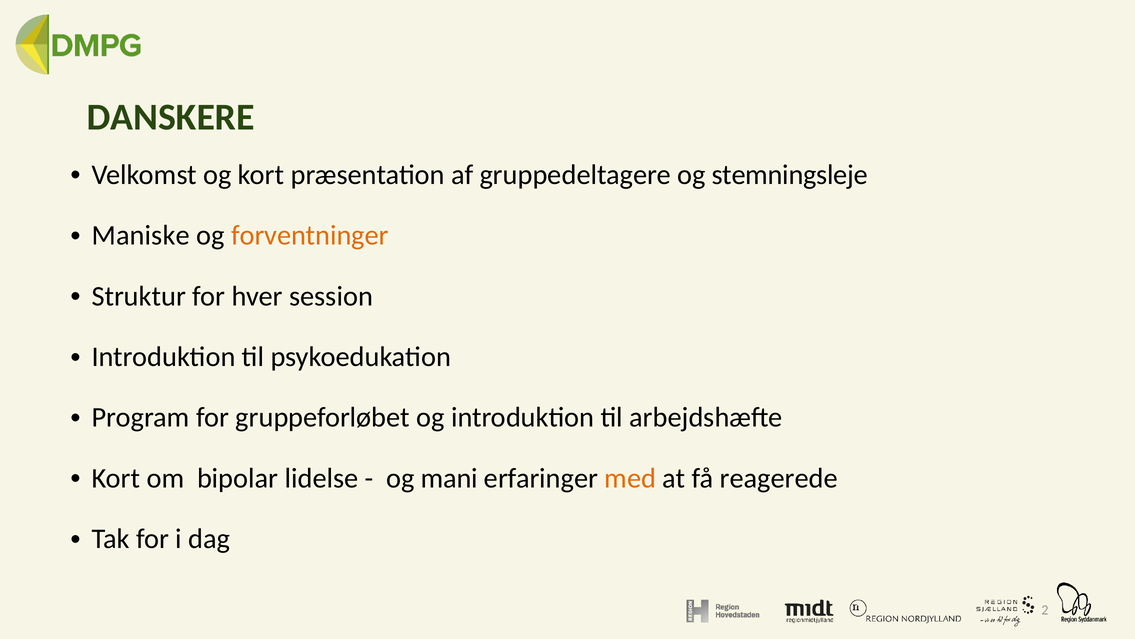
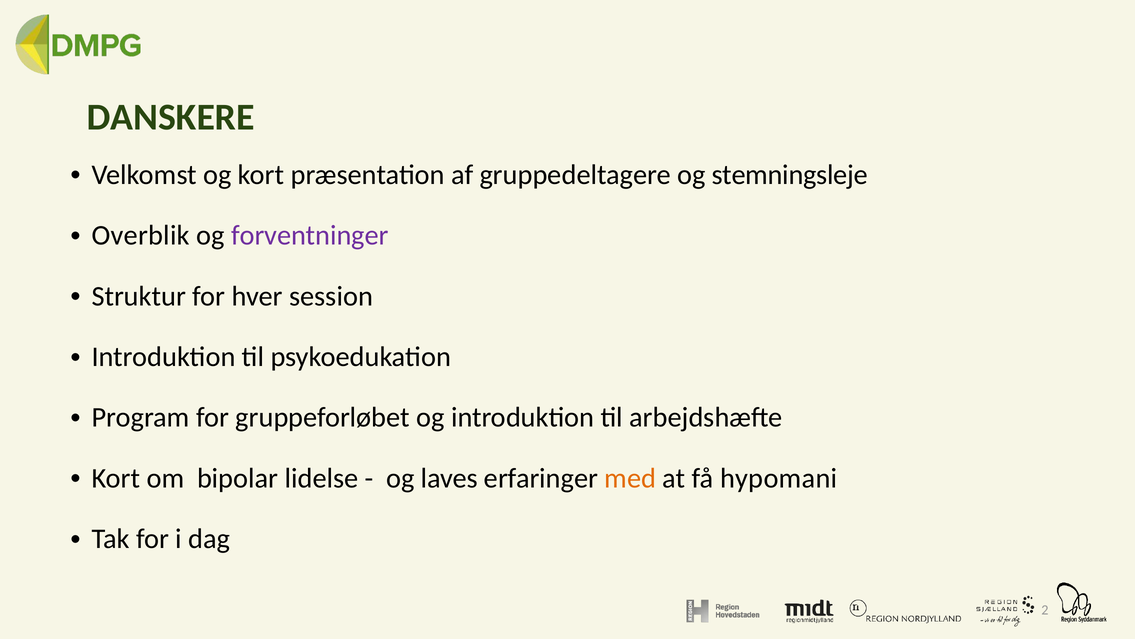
Maniske: Maniske -> Overblik
forventninger colour: orange -> purple
mani: mani -> laves
reagerede: reagerede -> hypomani
